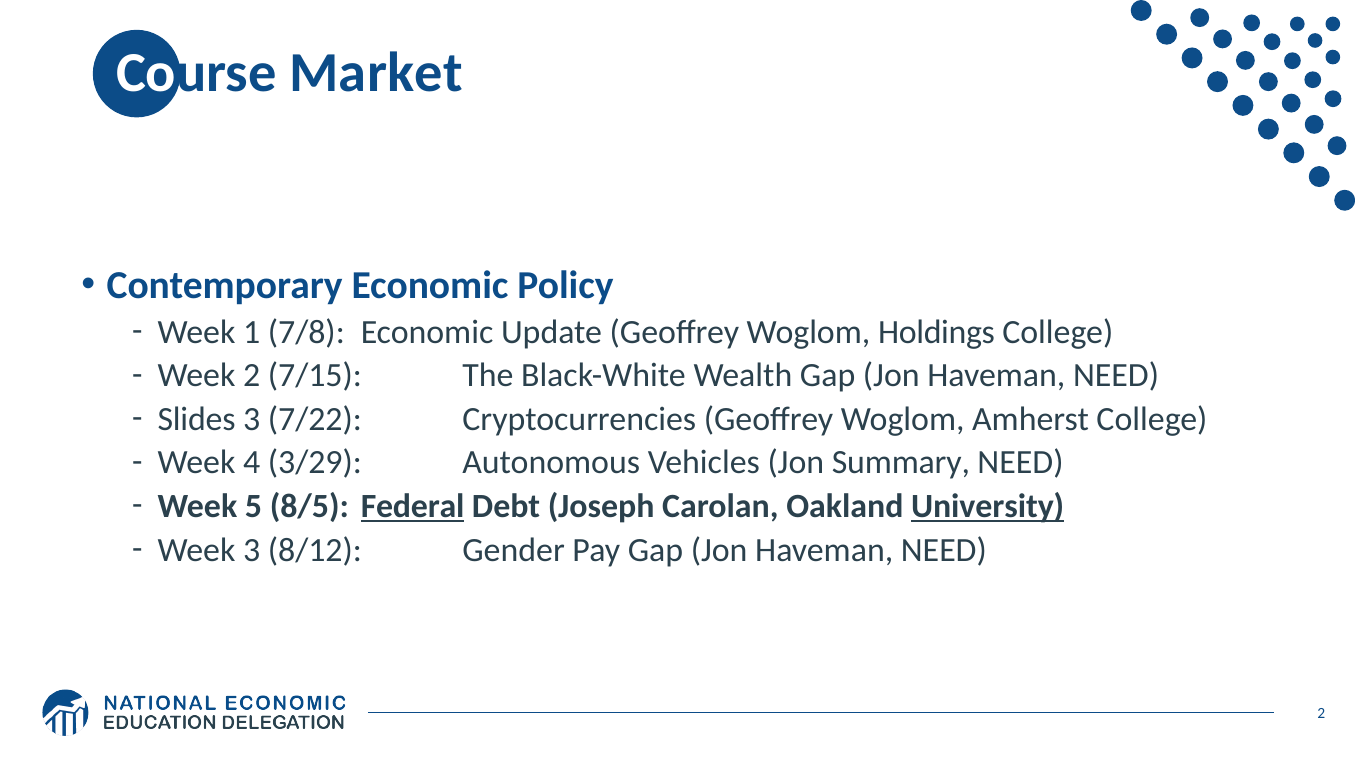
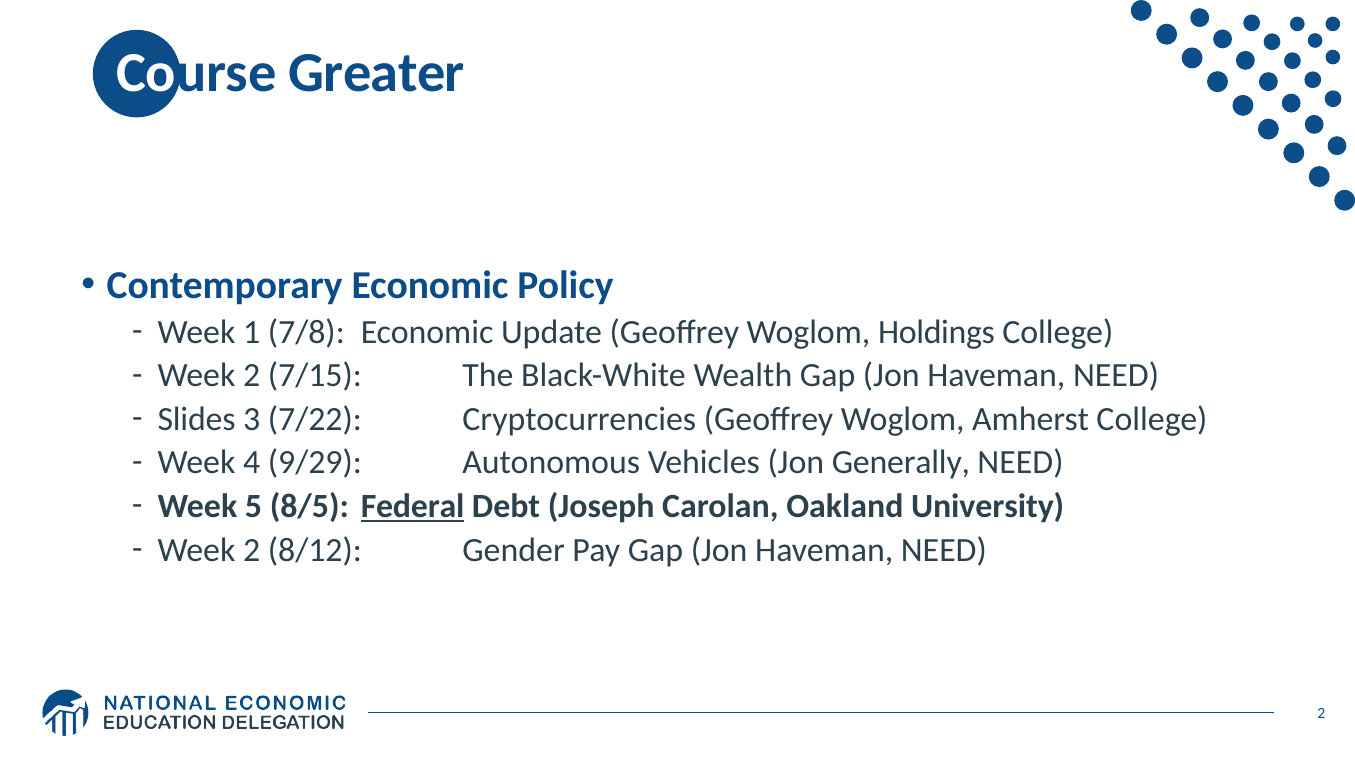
Market: Market -> Greater
3/29: 3/29 -> 9/29
Summary: Summary -> Generally
University underline: present -> none
3 at (252, 550): 3 -> 2
